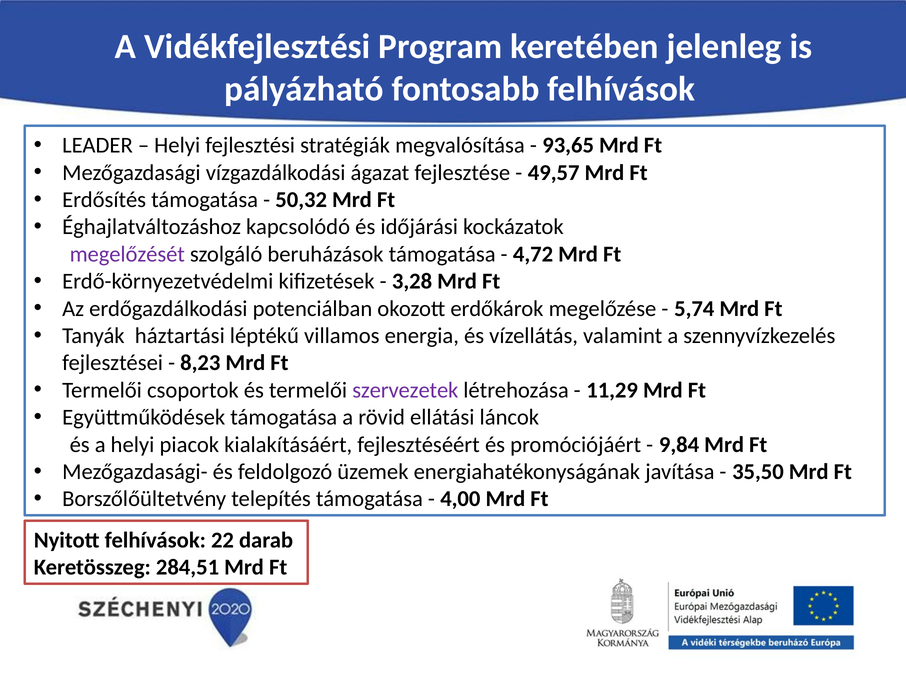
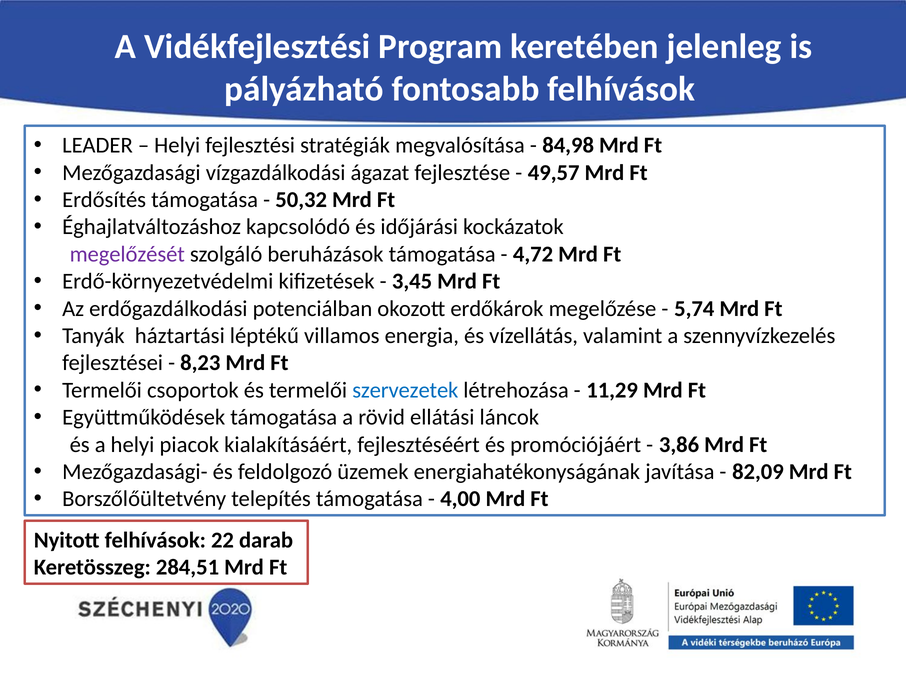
93,65: 93,65 -> 84,98
3,28: 3,28 -> 3,45
szervezetek colour: purple -> blue
9,84: 9,84 -> 3,86
35,50: 35,50 -> 82,09
